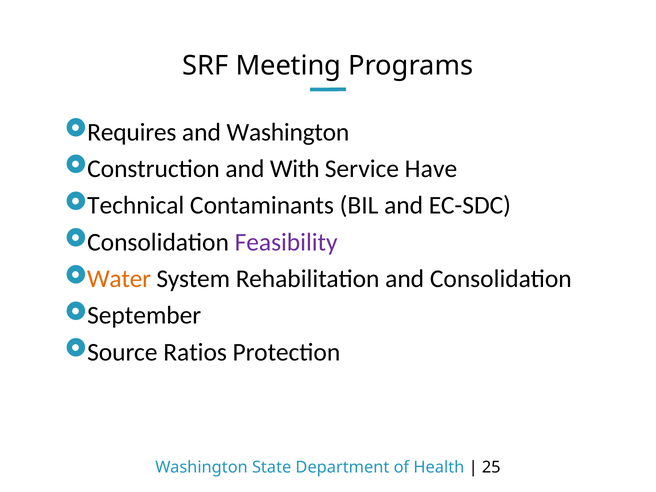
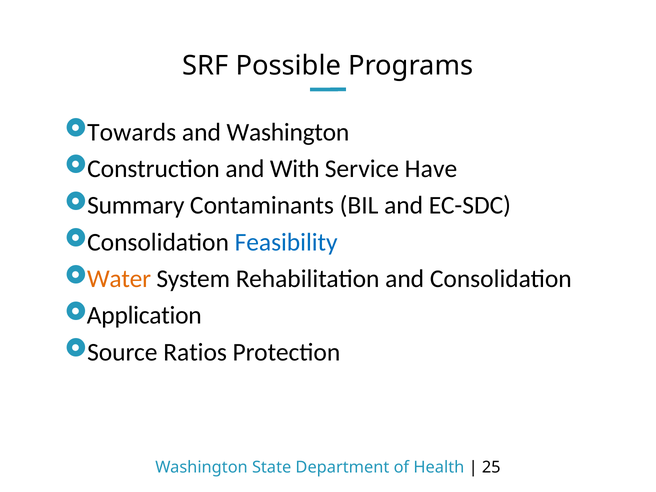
Meeting: Meeting -> Possible
Requires: Requires -> Towards
Technical: Technical -> Summary
Feasibility colour: purple -> blue
September: September -> Application
